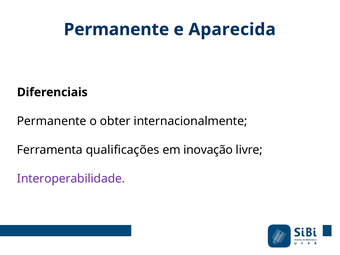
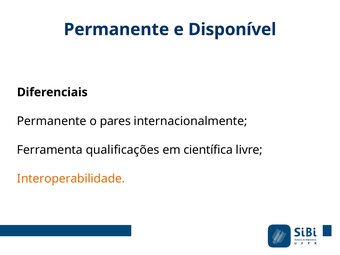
Aparecida: Aparecida -> Disponível
obter: obter -> pares
inovação: inovação -> científica
Interoperabilidade colour: purple -> orange
